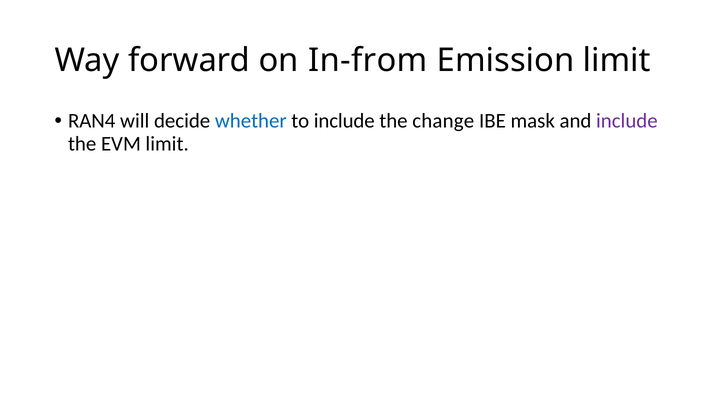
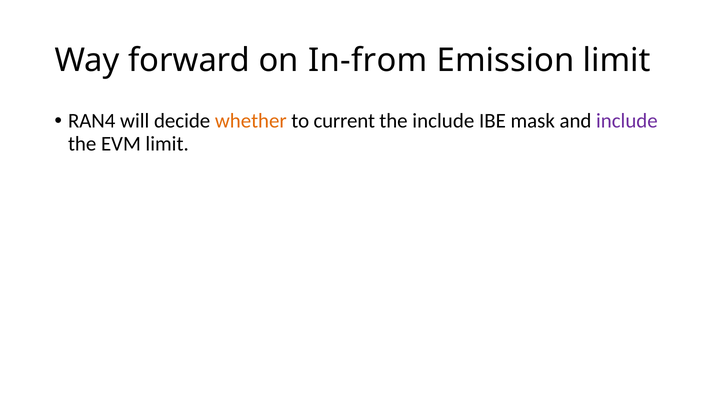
whether colour: blue -> orange
to include: include -> current
the change: change -> include
